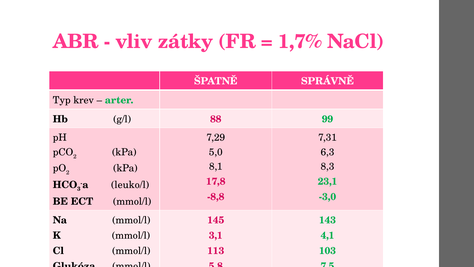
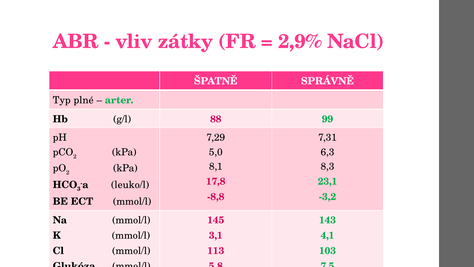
1,7%: 1,7% -> 2,9%
krev: krev -> plné
-3,0: -3,0 -> -3,2
